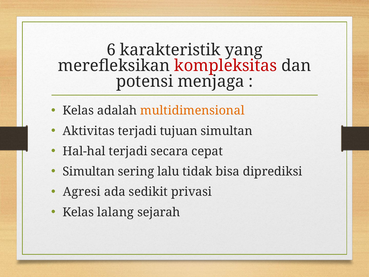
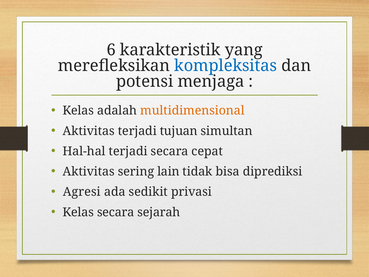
kompleksitas colour: red -> blue
Simultan at (89, 171): Simultan -> Aktivitas
lalu: lalu -> lain
Kelas lalang: lalang -> secara
